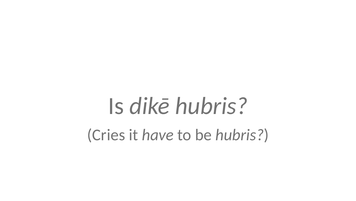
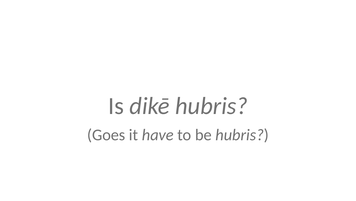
Cries: Cries -> Goes
